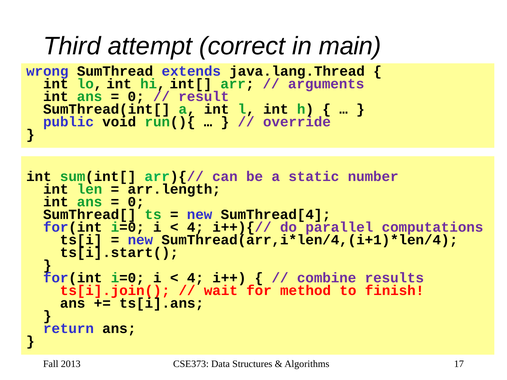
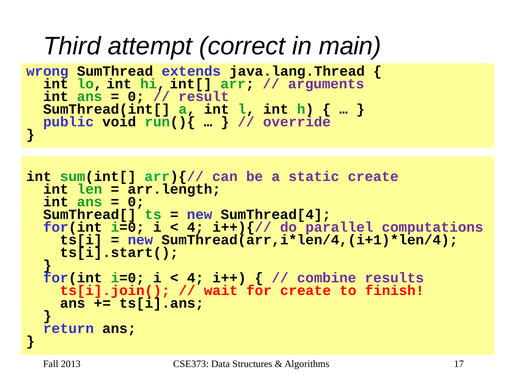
static number: number -> create
for method: method -> create
